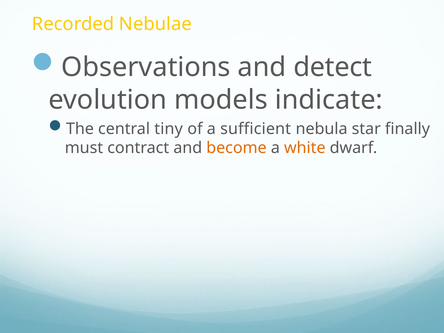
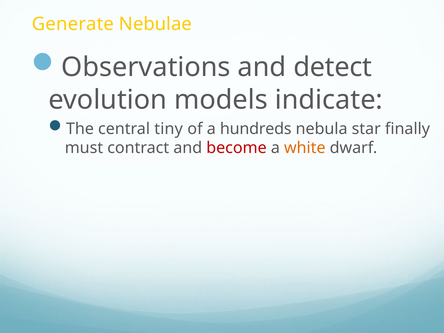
Recorded: Recorded -> Generate
sufficient: sufficient -> hundreds
become colour: orange -> red
